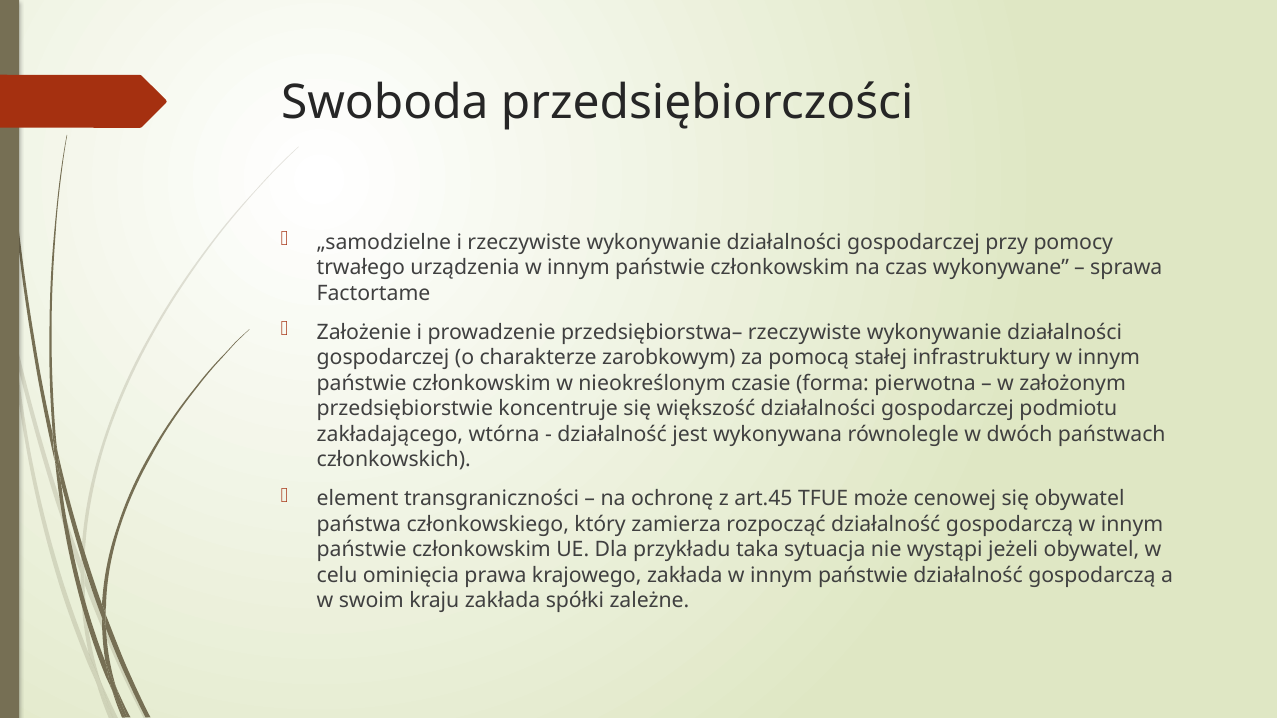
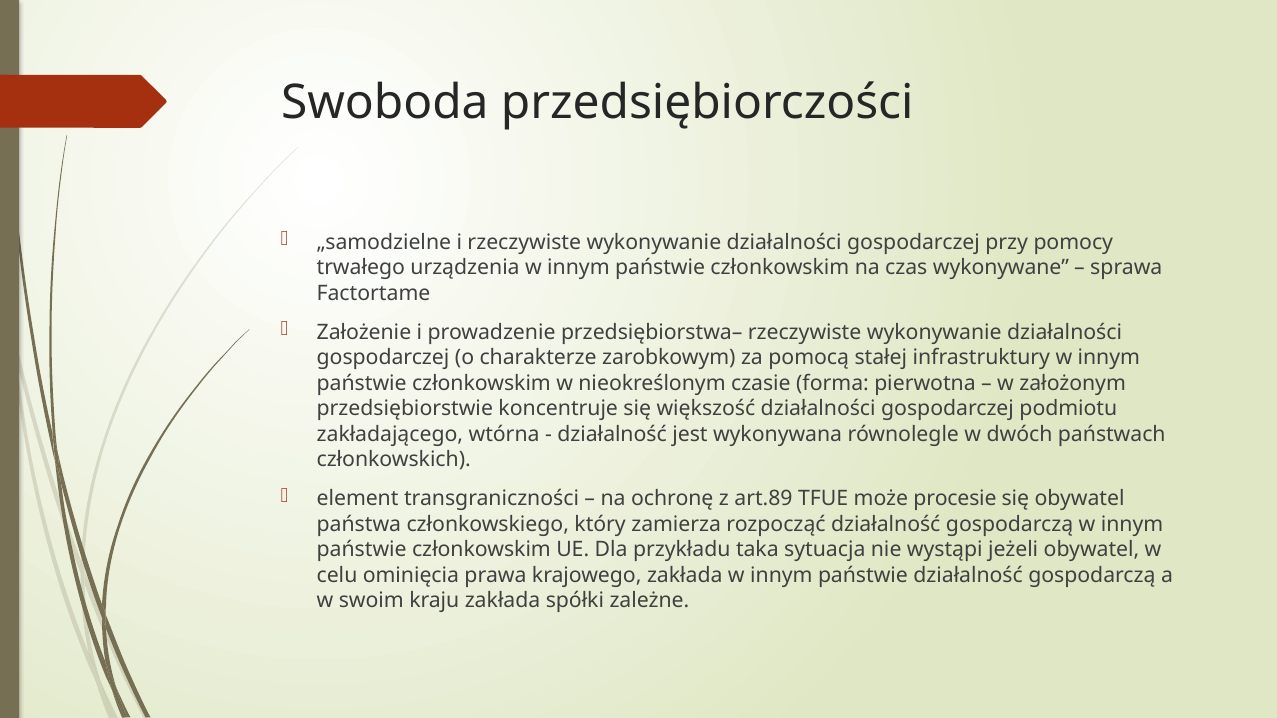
art.45: art.45 -> art.89
cenowej: cenowej -> procesie
